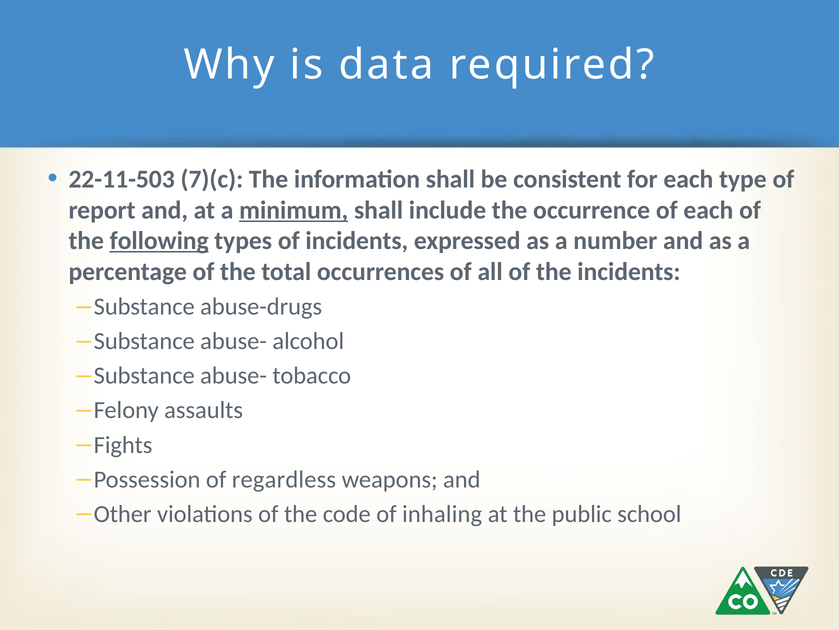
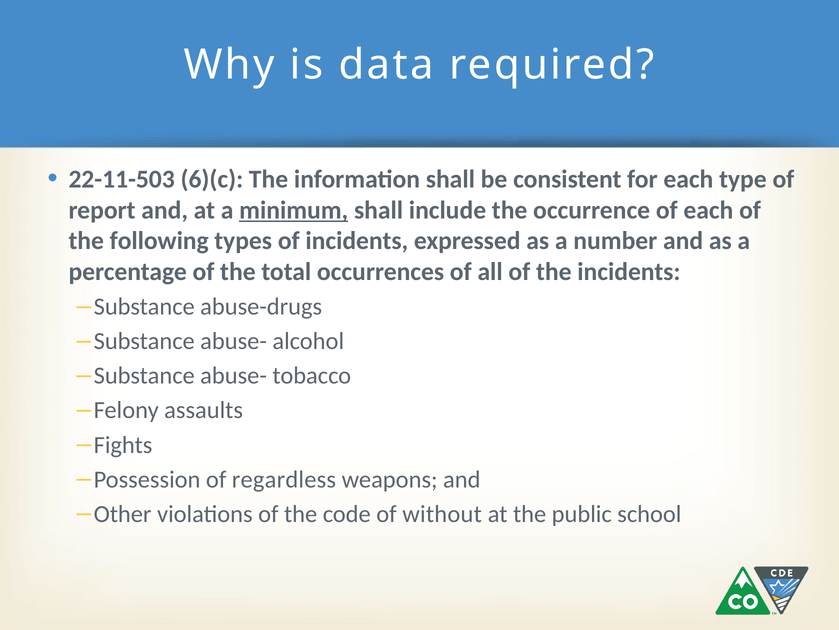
7)(c: 7)(c -> 6)(c
following underline: present -> none
inhaling: inhaling -> without
